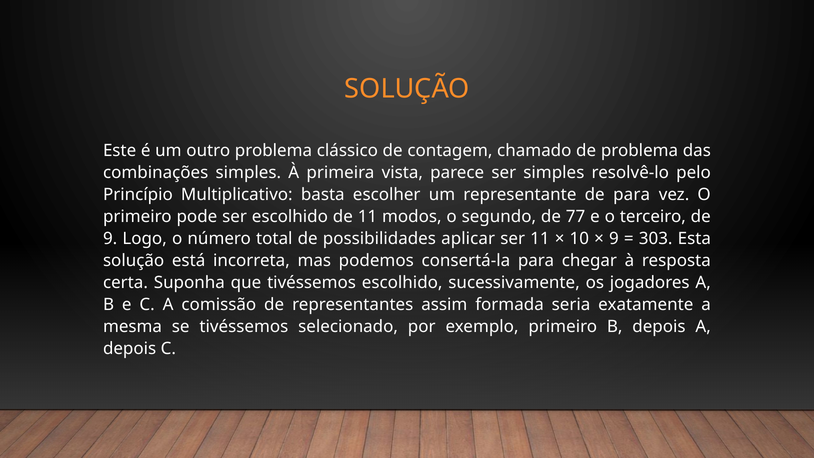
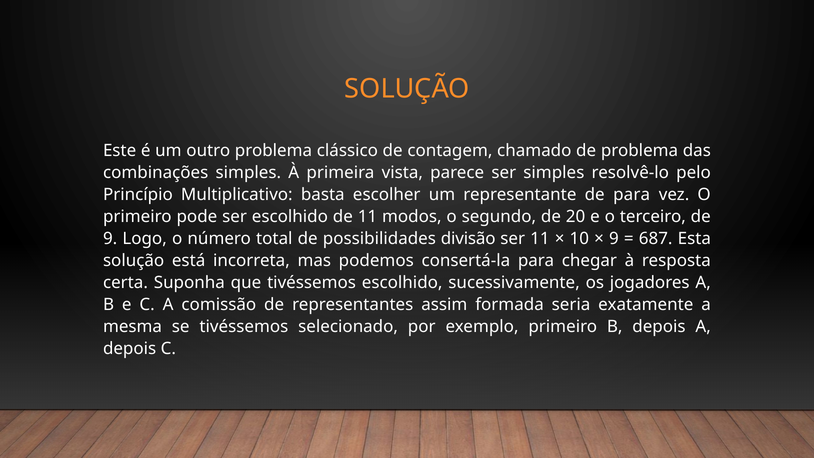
77: 77 -> 20
aplicar: aplicar -> divisão
303: 303 -> 687
